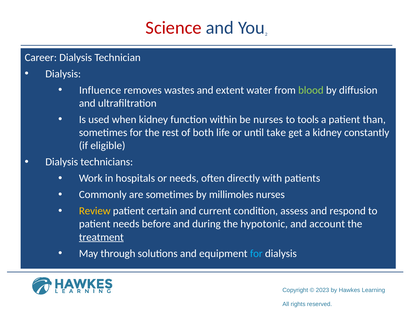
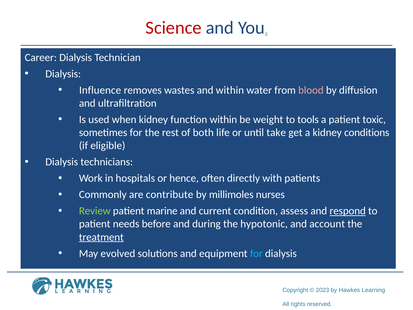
and extent: extent -> within
blood colour: light green -> pink
be nurses: nurses -> weight
than: than -> toxic
constantly: constantly -> conditions
or needs: needs -> hence
are sometimes: sometimes -> contribute
Review colour: yellow -> light green
certain: certain -> marine
respond underline: none -> present
through: through -> evolved
